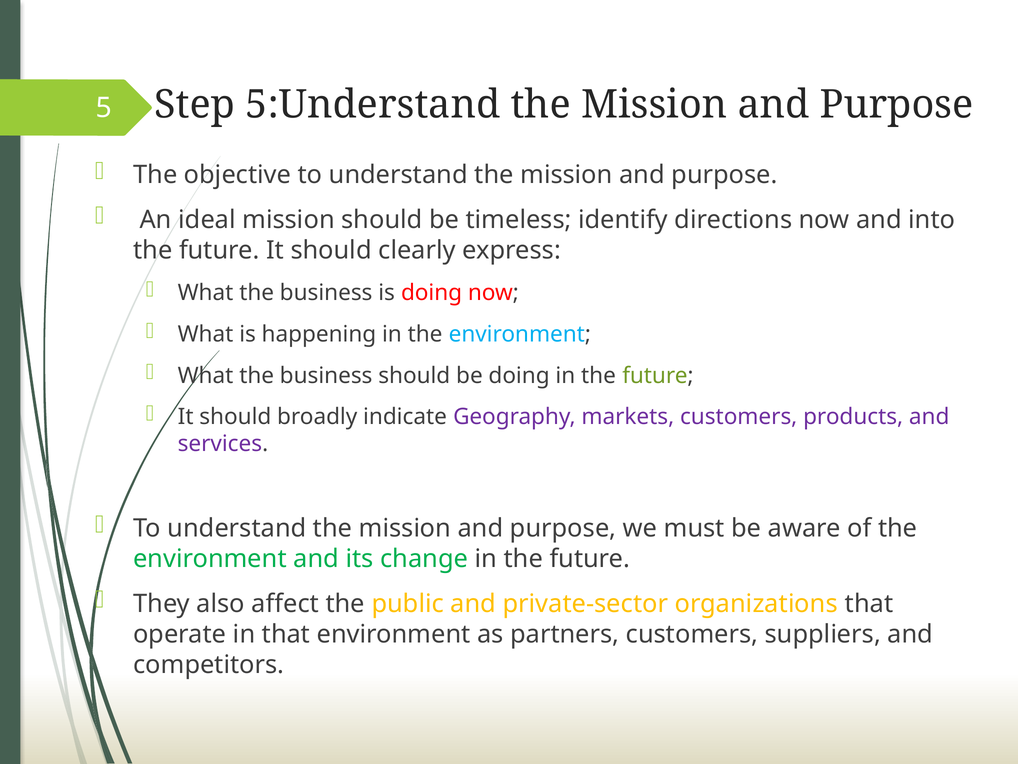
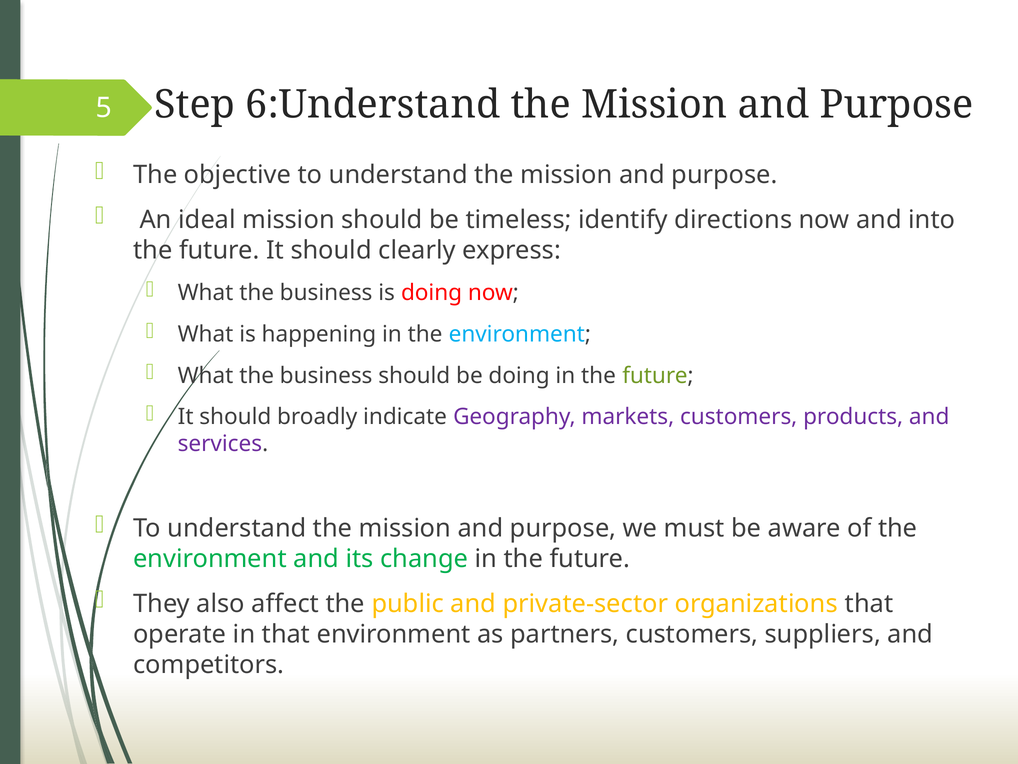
5:Understand: 5:Understand -> 6:Understand
